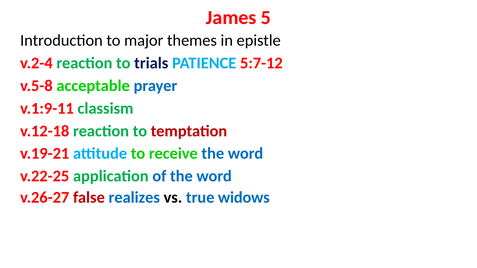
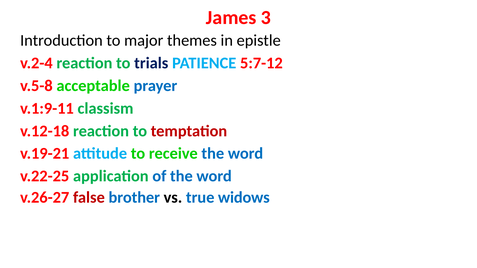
5: 5 -> 3
realizes: realizes -> brother
